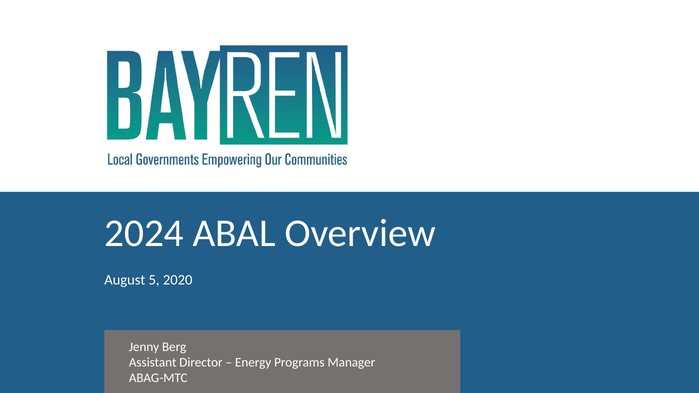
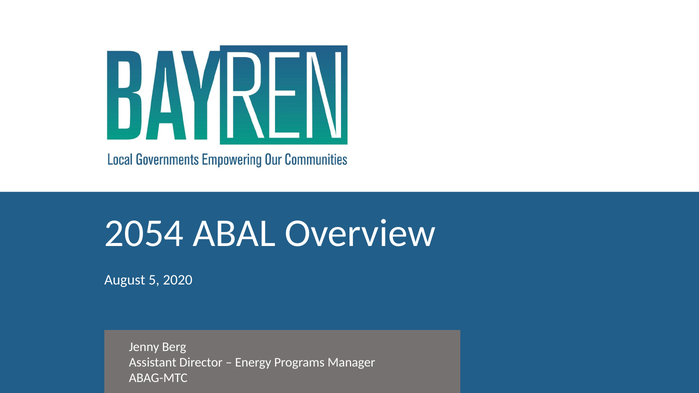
2024: 2024 -> 2054
